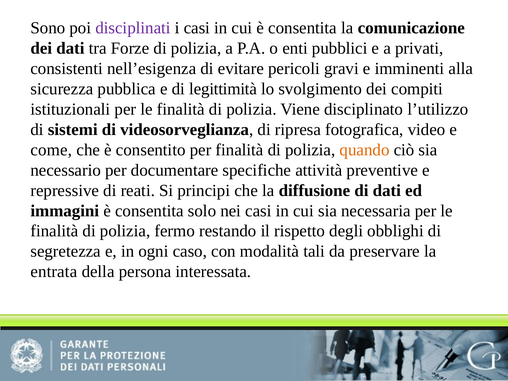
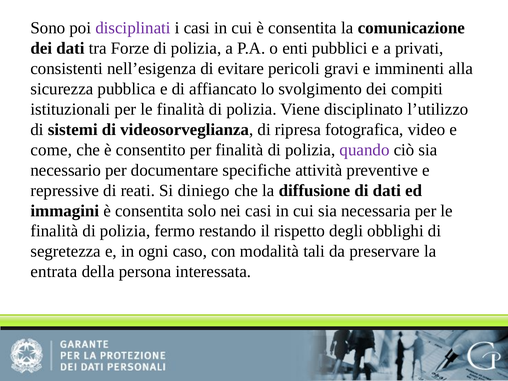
legittimità: legittimità -> affiancato
quando colour: orange -> purple
principi: principi -> diniego
